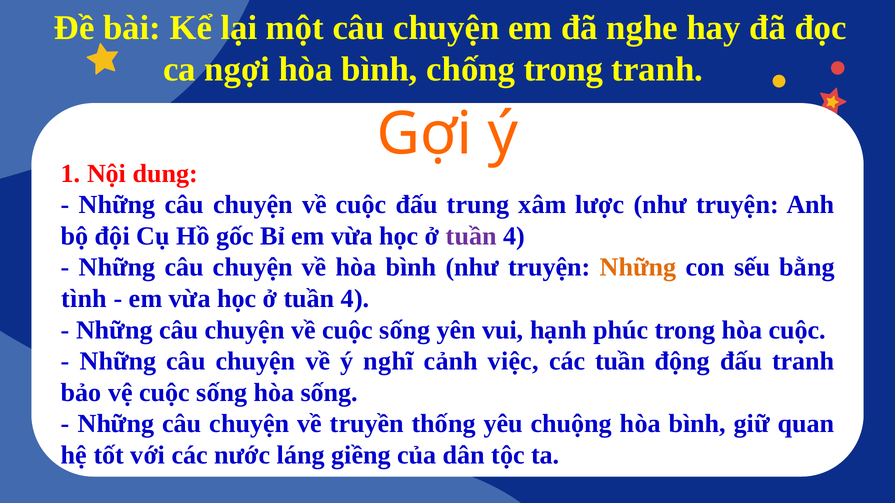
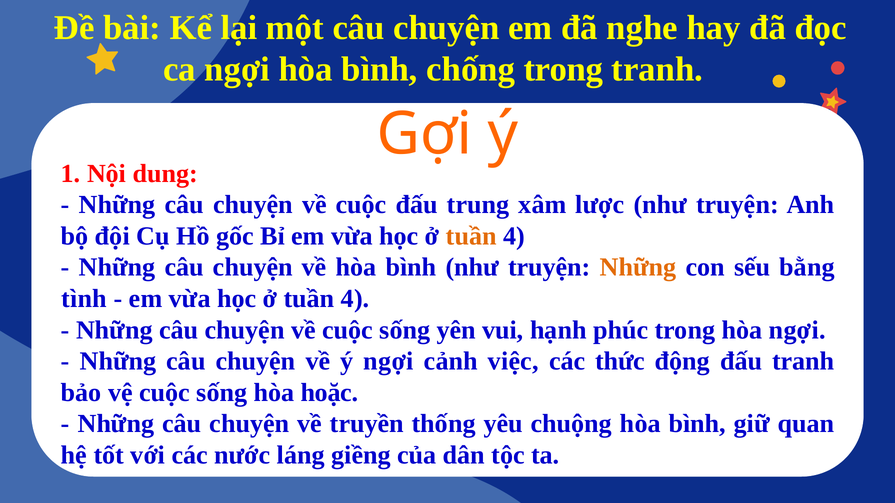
tuần at (471, 236) colour: purple -> orange
hòa cuộc: cuộc -> ngợi
ý nghĩ: nghĩ -> ngợi
các tuần: tuần -> thức
hòa sống: sống -> hoặc
